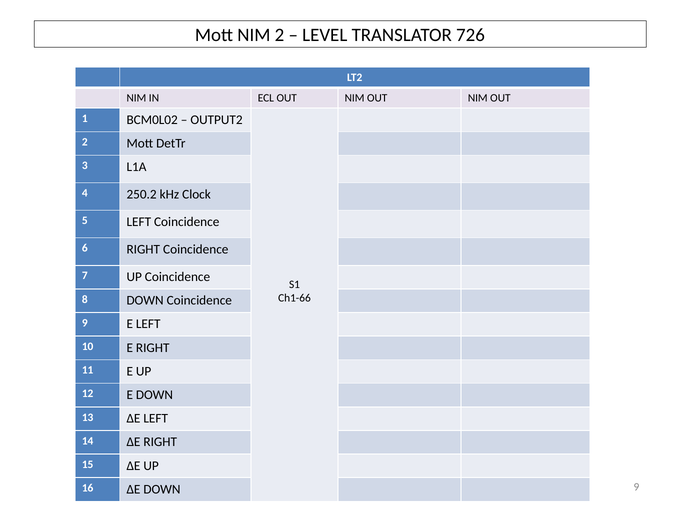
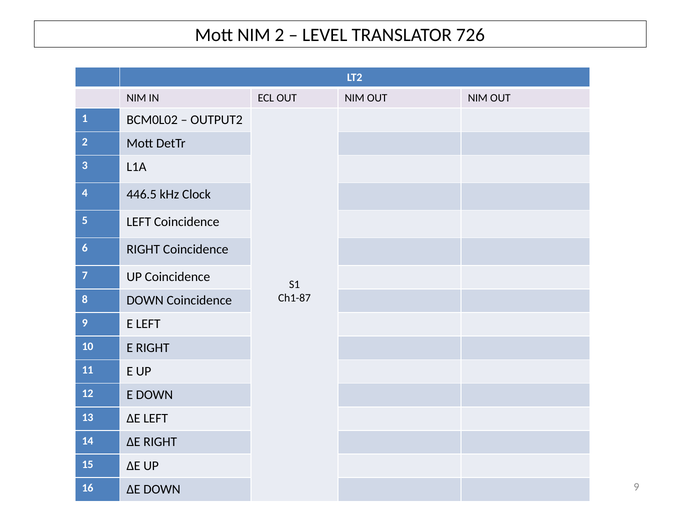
250.2: 250.2 -> 446.5
Ch1-66: Ch1-66 -> Ch1-87
